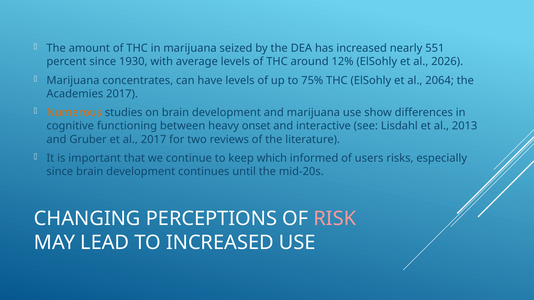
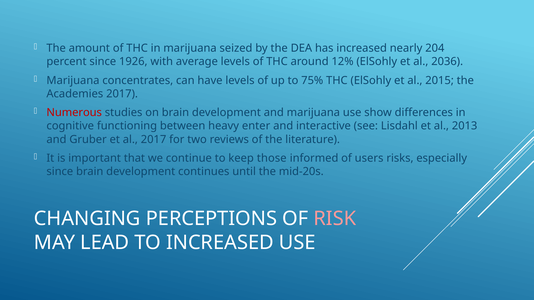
551: 551 -> 204
1930: 1930 -> 1926
2026: 2026 -> 2036
2064: 2064 -> 2015
Numerous colour: orange -> red
onset: onset -> enter
which: which -> those
